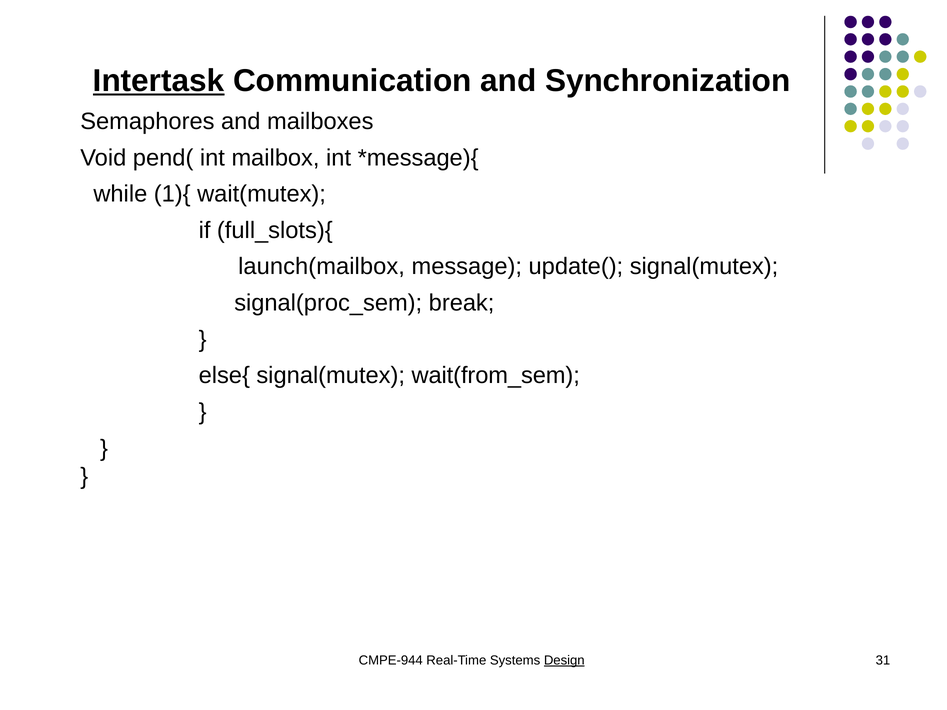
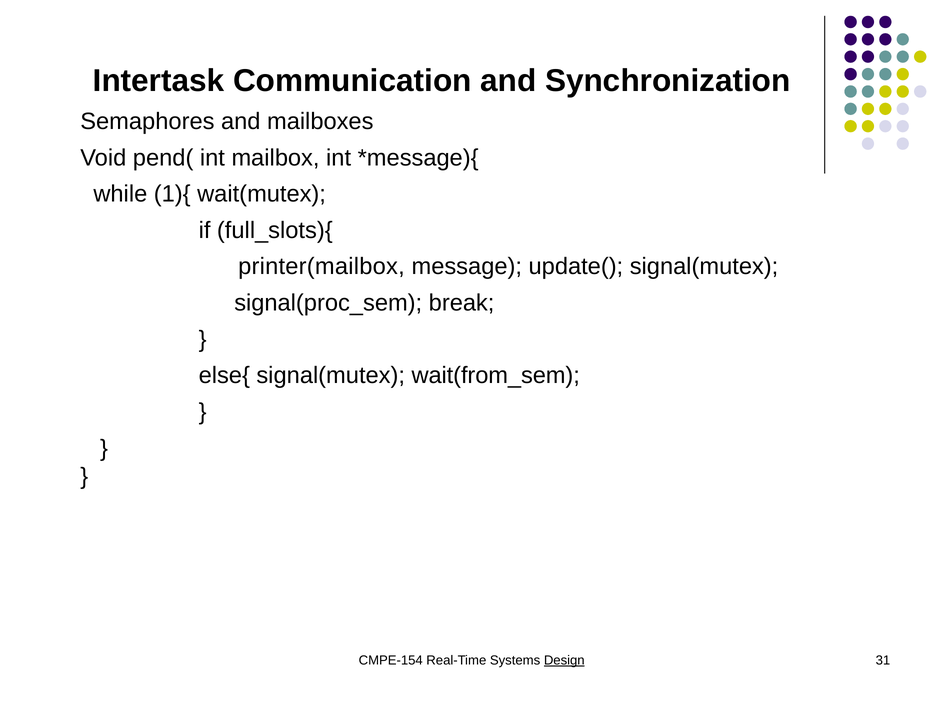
Intertask underline: present -> none
launch(mailbox: launch(mailbox -> printer(mailbox
CMPE-944: CMPE-944 -> CMPE-154
